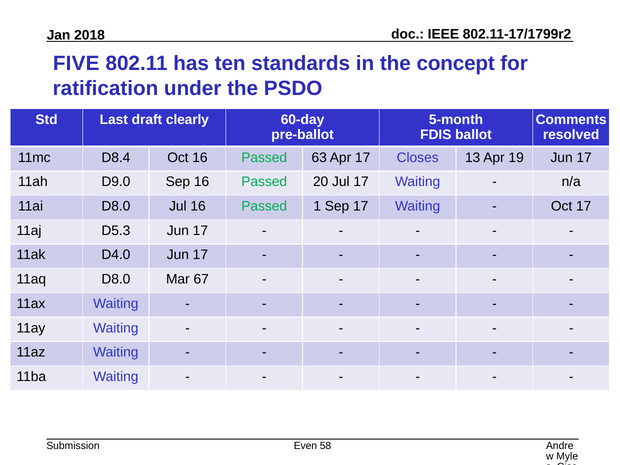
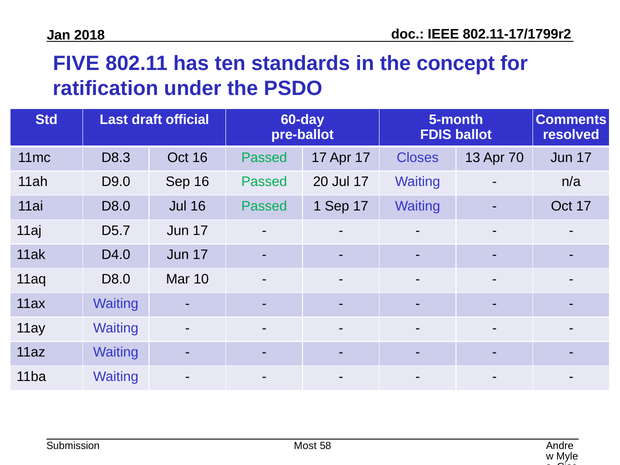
clearly: clearly -> official
D8.4: D8.4 -> D8.3
Passed 63: 63 -> 17
19: 19 -> 70
D5.3: D5.3 -> D5.7
67: 67 -> 10
Even: Even -> Most
